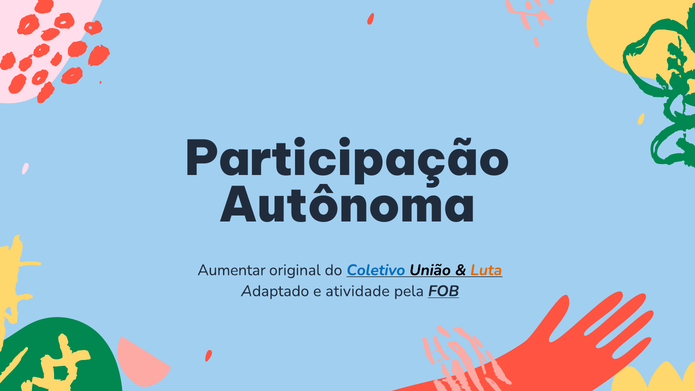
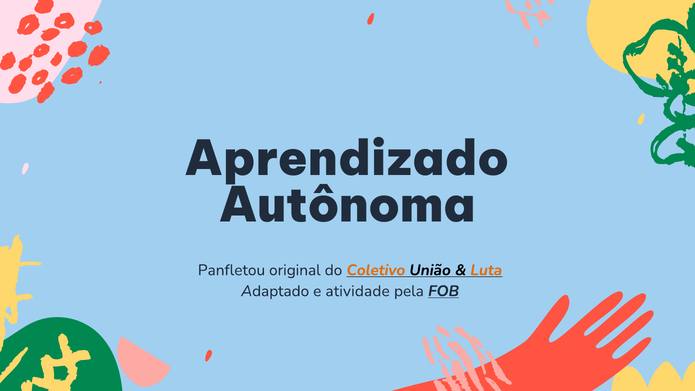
Participação: Participação -> Aprendizado
Aumentar: Aumentar -> Panfletou
Coletivo colour: blue -> orange
